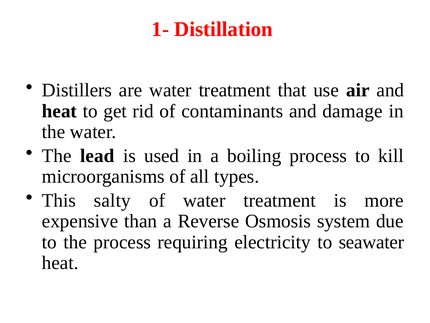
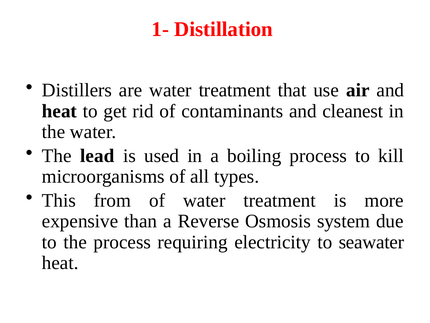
damage: damage -> cleanest
salty: salty -> from
